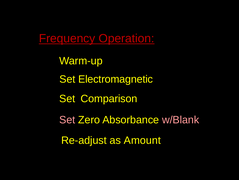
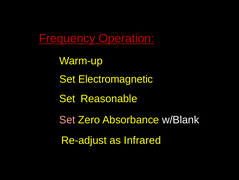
Comparison: Comparison -> Reasonable
w/Blank colour: pink -> white
Amount: Amount -> Infrared
